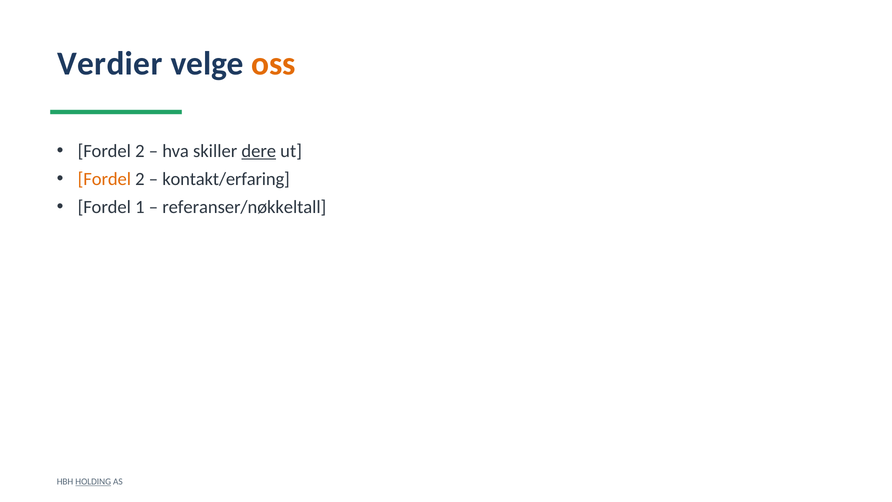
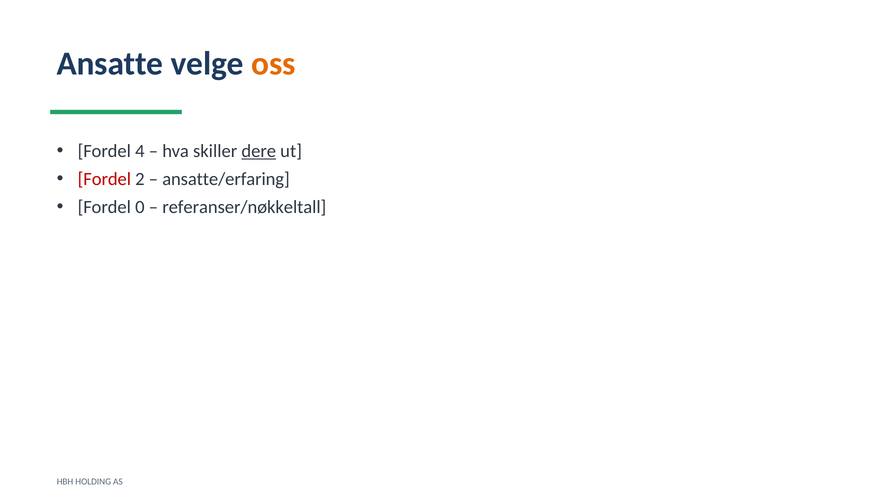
Verdier: Verdier -> Ansatte
2 at (140, 151): 2 -> 4
Fordel at (104, 179) colour: orange -> red
kontakt/erfaring: kontakt/erfaring -> ansatte/erfaring
1: 1 -> 0
HOLDING underline: present -> none
